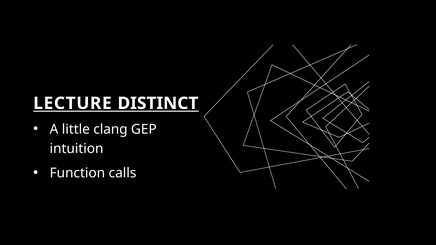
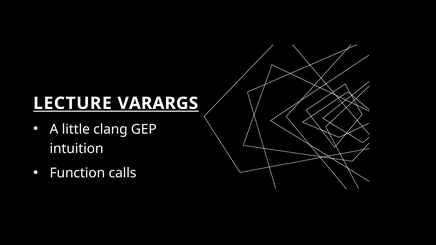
DISTINCT: DISTINCT -> VARARGS
